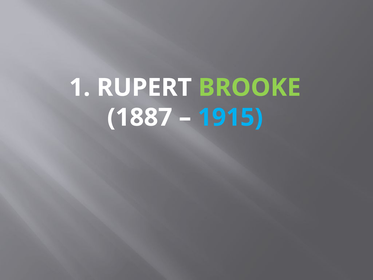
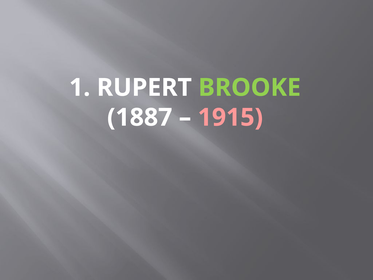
1915 colour: light blue -> pink
